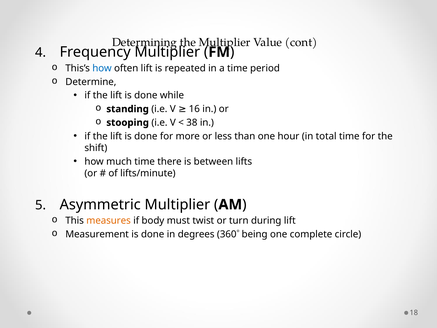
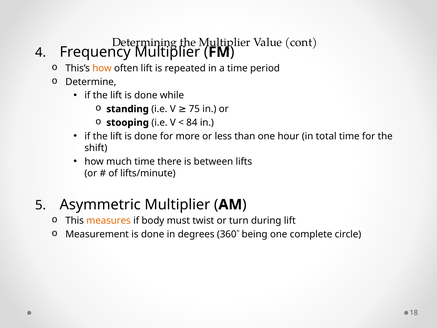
how at (102, 68) colour: blue -> orange
16: 16 -> 75
38: 38 -> 84
